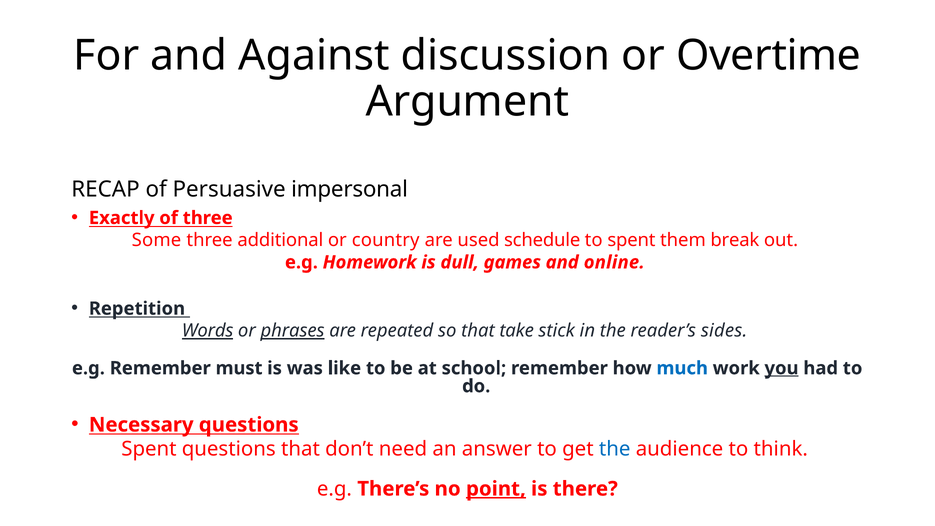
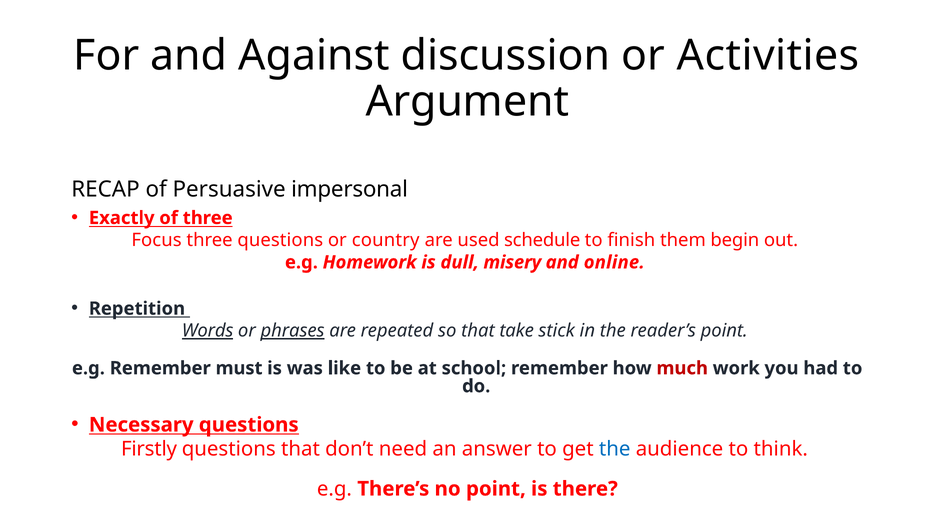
Overtime: Overtime -> Activities
Some: Some -> Focus
three additional: additional -> questions
to spent: spent -> finish
break: break -> begin
games: games -> misery
reader’s sides: sides -> point
much colour: blue -> red
you underline: present -> none
Spent at (149, 449): Spent -> Firstly
point at (496, 489) underline: present -> none
